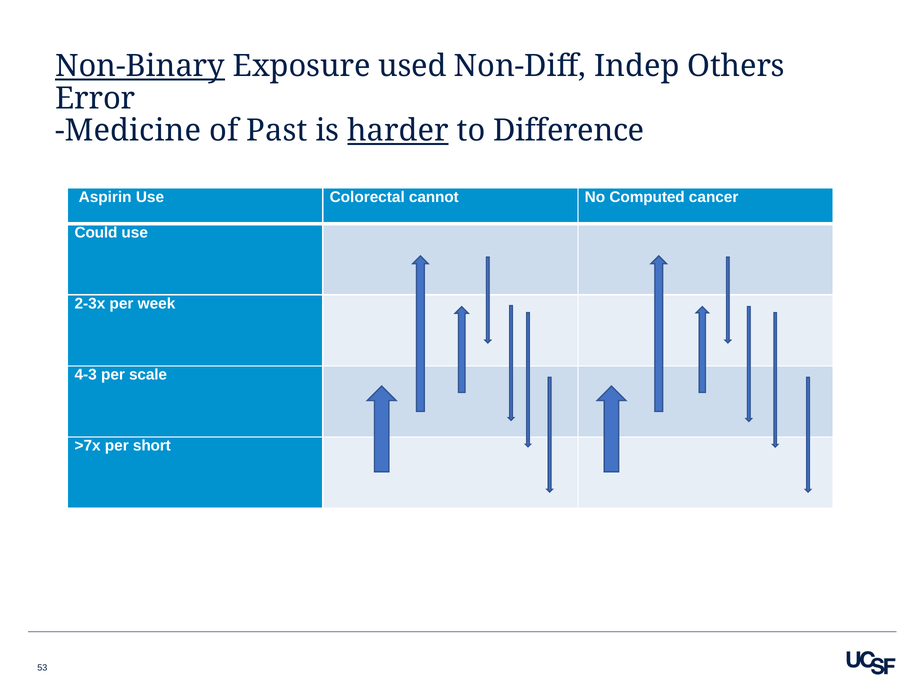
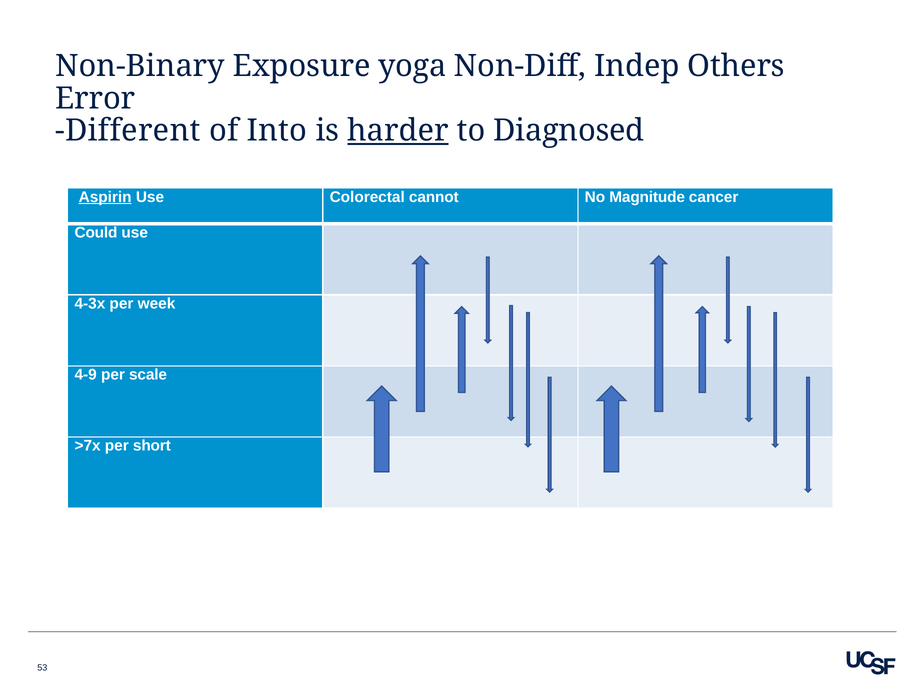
Non-Binary underline: present -> none
used: used -> yoga
Medicine: Medicine -> Different
Past: Past -> Into
Difference: Difference -> Diagnosed
Aspirin underline: none -> present
Computed: Computed -> Magnitude
2-3x: 2-3x -> 4-3x
4-3: 4-3 -> 4-9
